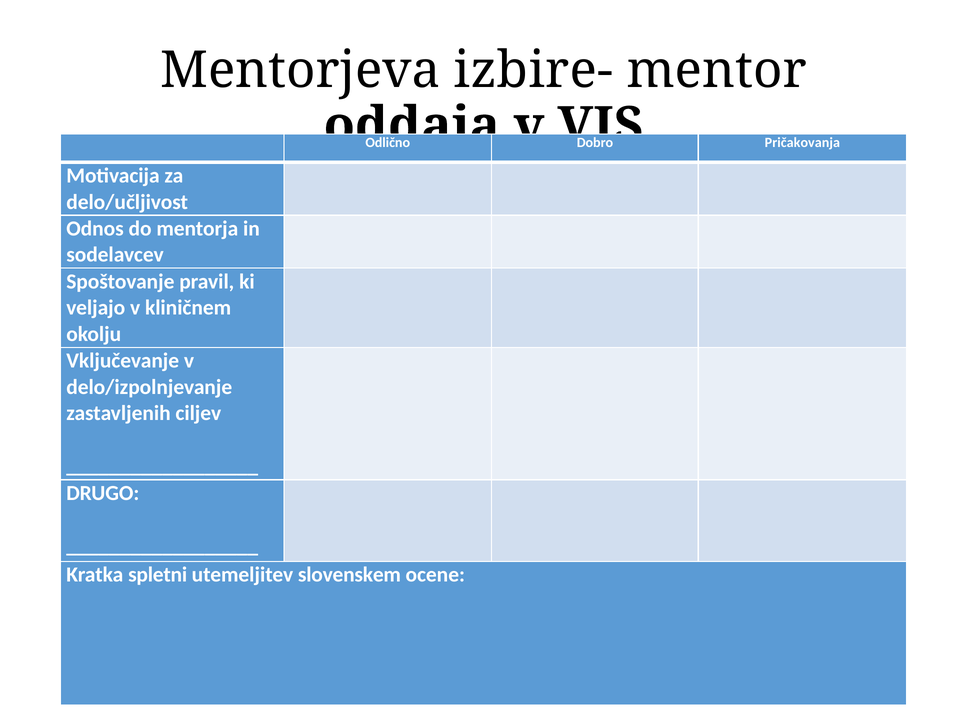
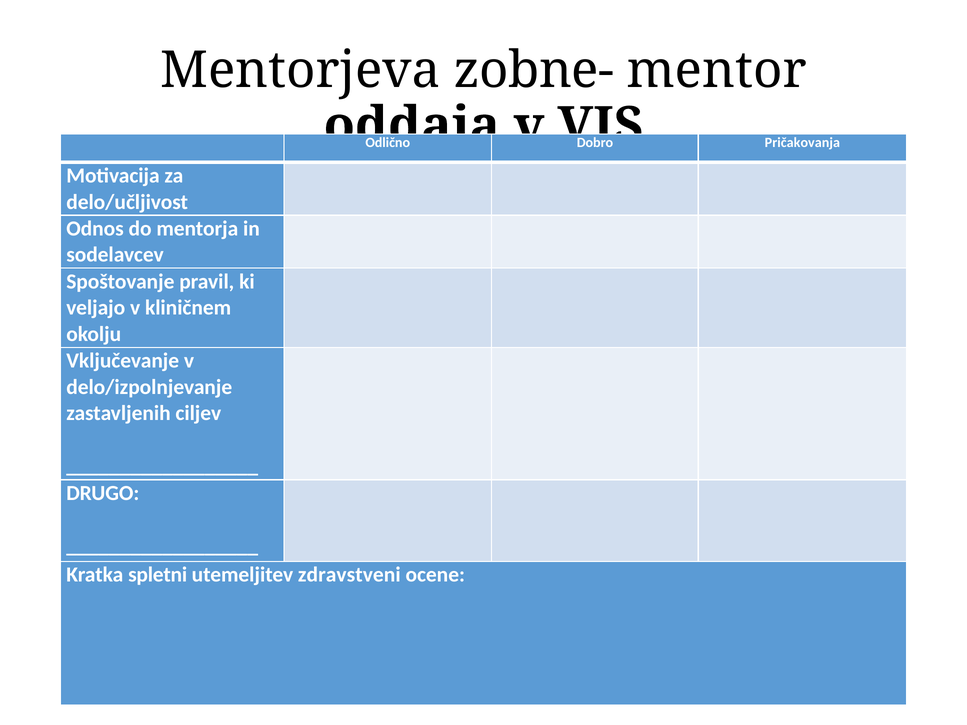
izbire-: izbire- -> zobne-
slovenskem: slovenskem -> zdravstveni
